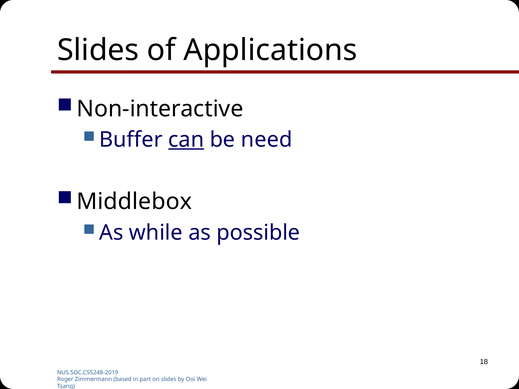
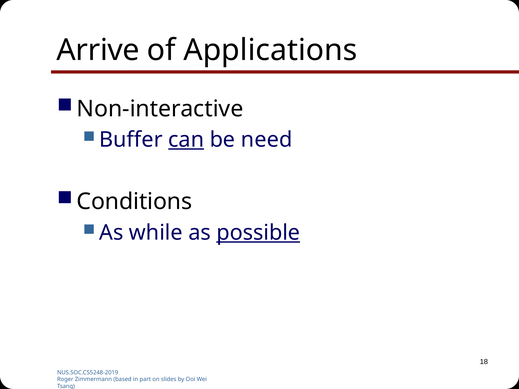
Slides at (98, 50): Slides -> Arrive
Middlebox: Middlebox -> Conditions
possible underline: none -> present
